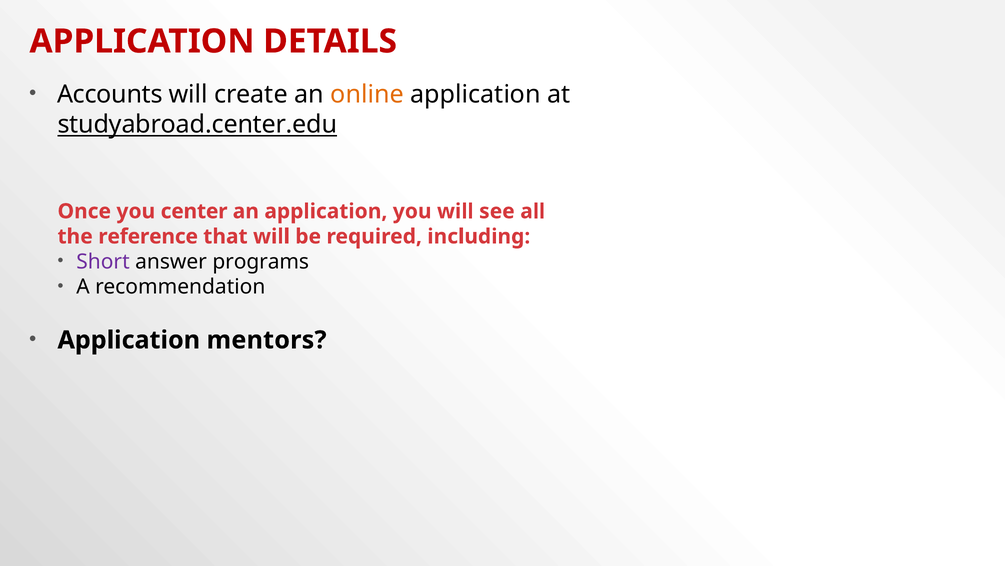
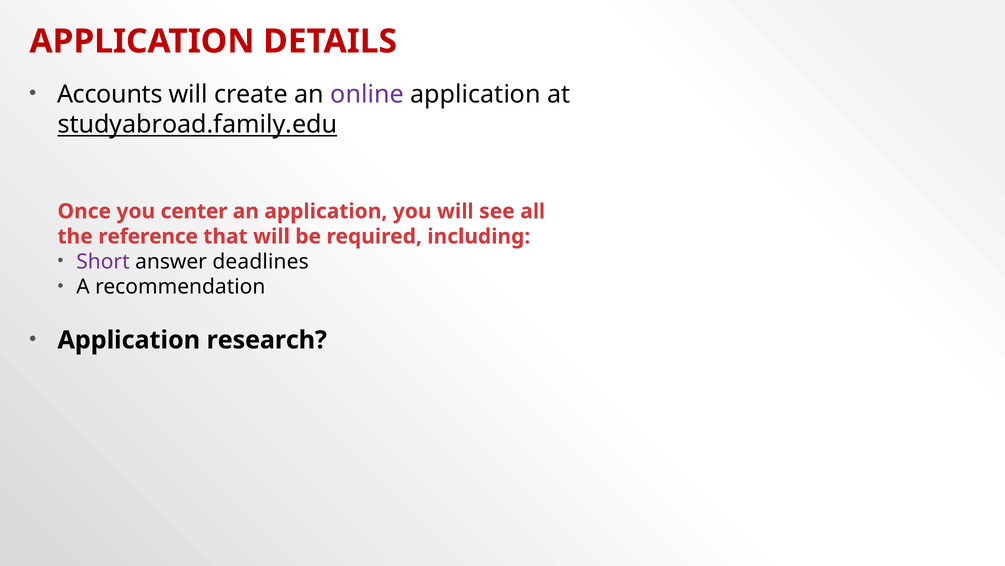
online colour: orange -> purple
studyabroad.center.edu: studyabroad.center.edu -> studyabroad.family.edu
programs: programs -> deadlines
mentors: mentors -> research
